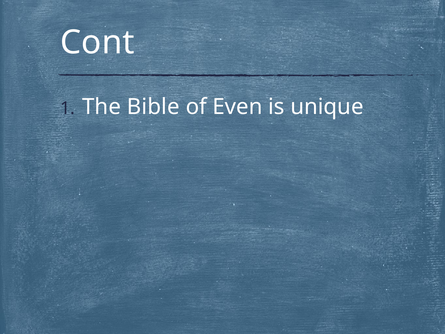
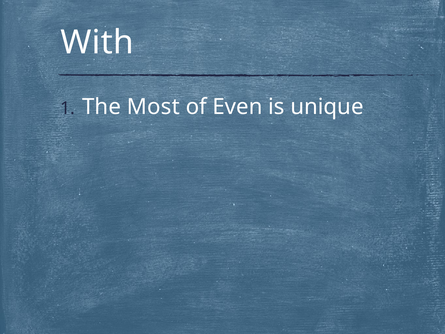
Cont: Cont -> With
Bible: Bible -> Most
